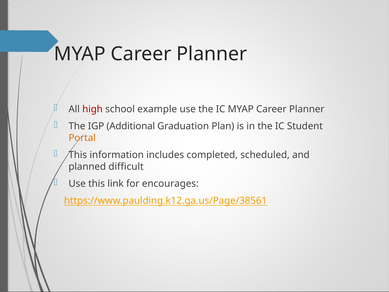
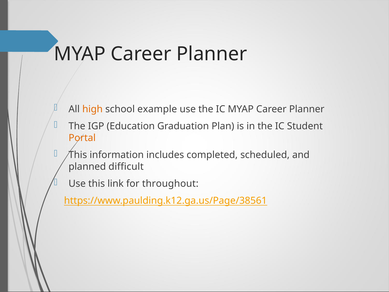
high colour: red -> orange
Additional: Additional -> Education
encourages: encourages -> throughout
